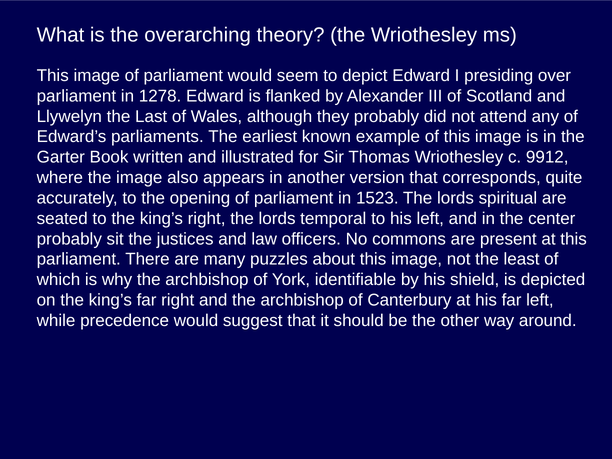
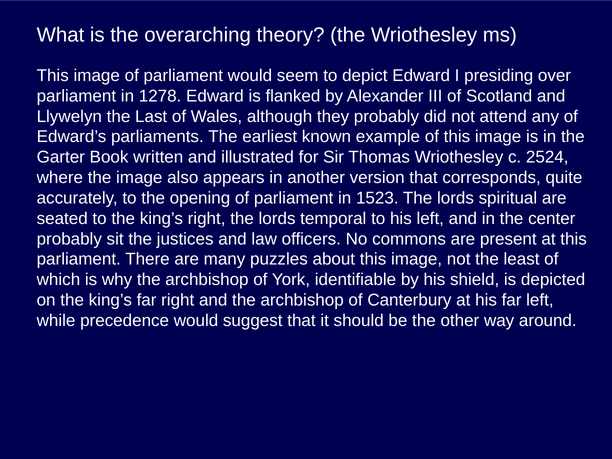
9912: 9912 -> 2524
